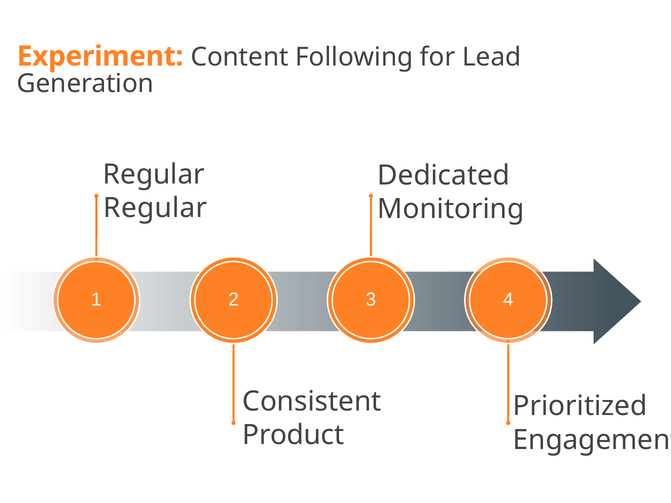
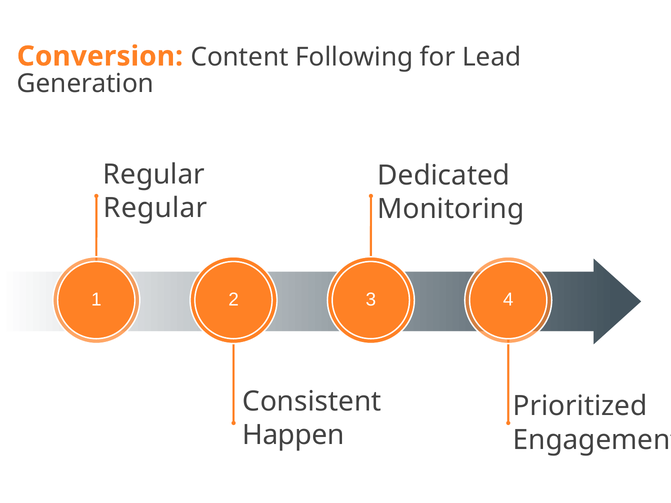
Experiment: Experiment -> Conversion
Product: Product -> Happen
